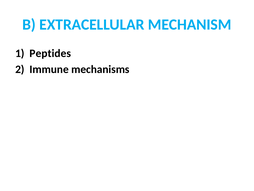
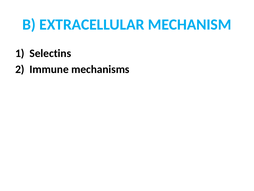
Peptides: Peptides -> Selectins
